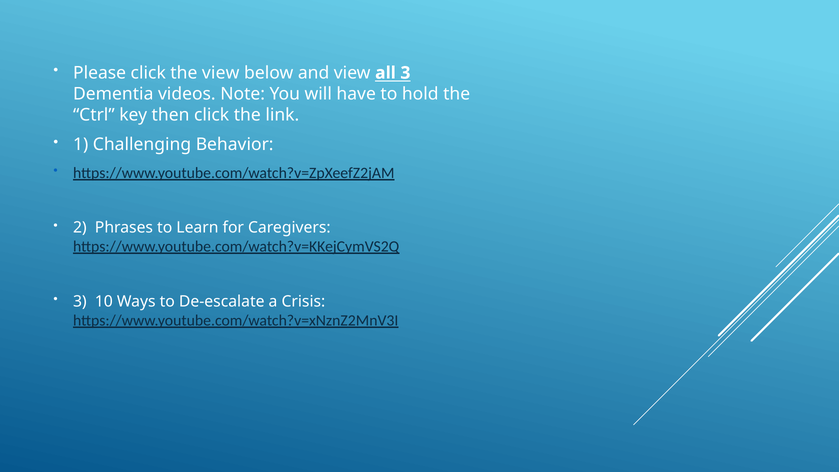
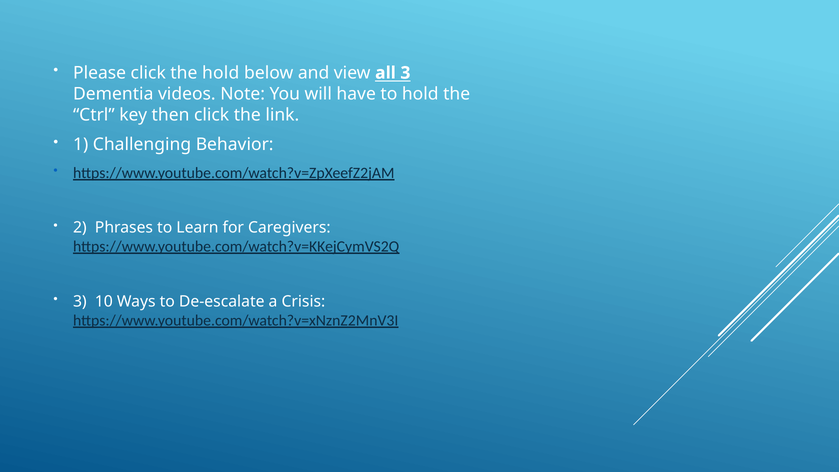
the view: view -> hold
